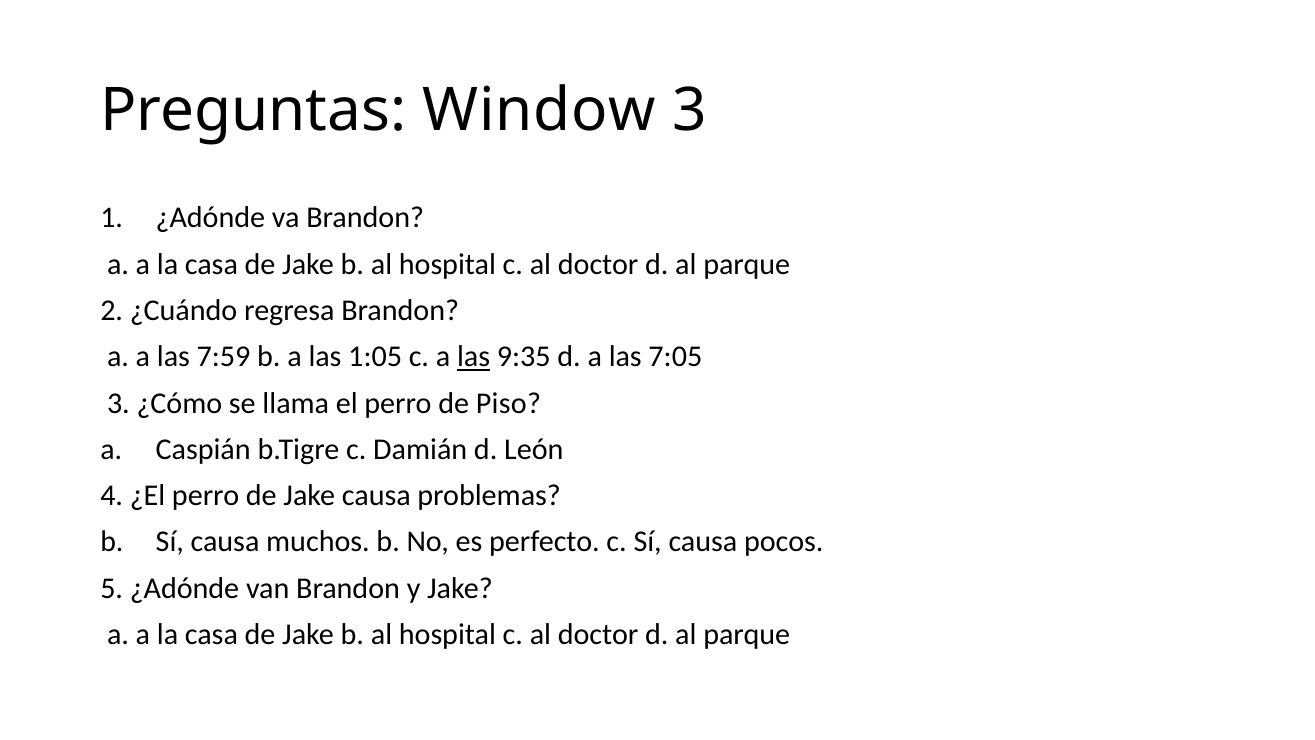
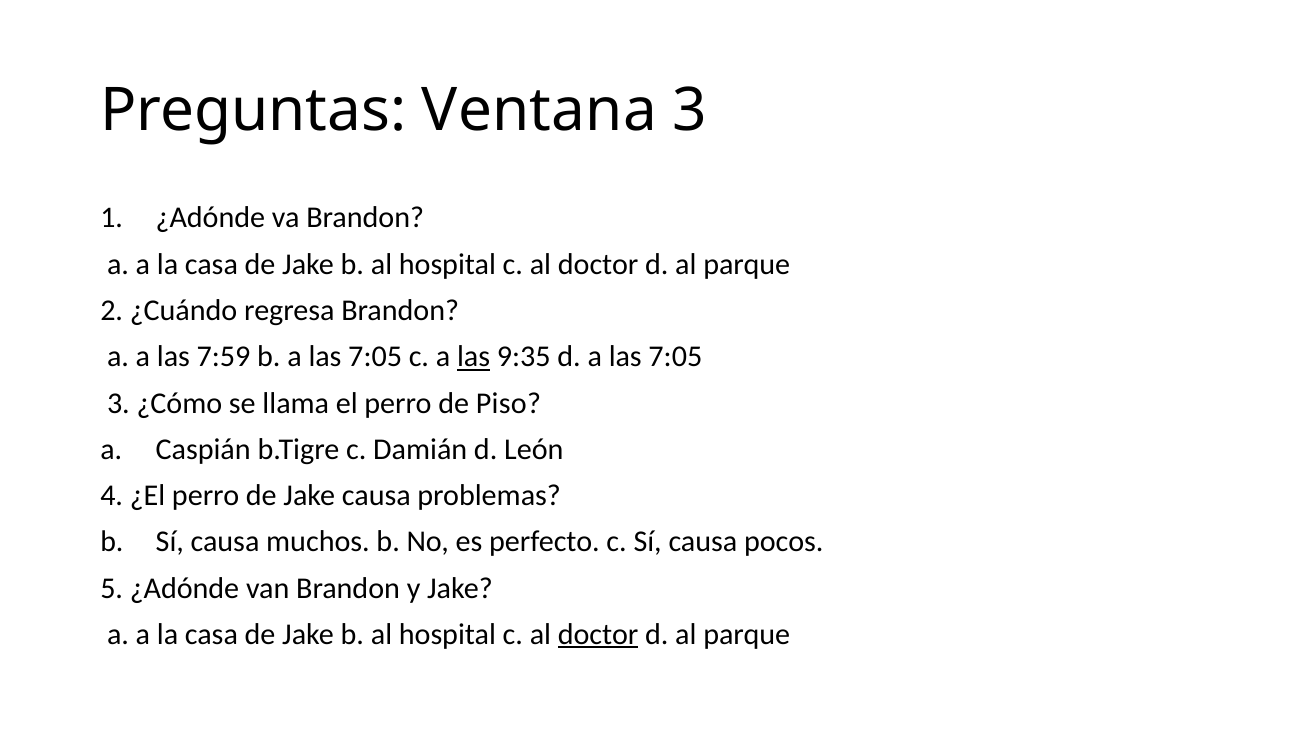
Window: Window -> Ventana
b a las 1:05: 1:05 -> 7:05
doctor at (598, 634) underline: none -> present
